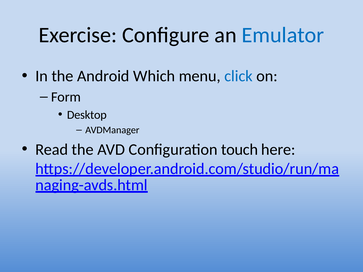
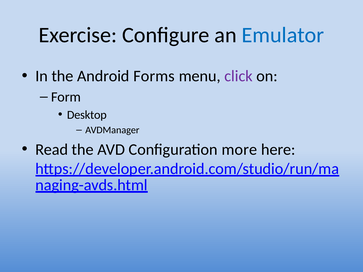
Which: Which -> Forms
click colour: blue -> purple
touch: touch -> more
